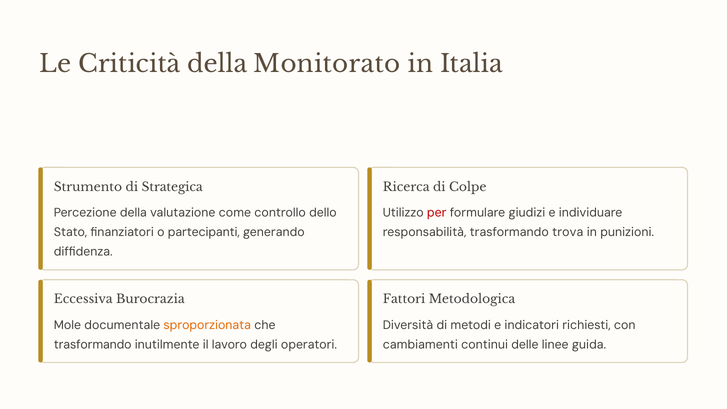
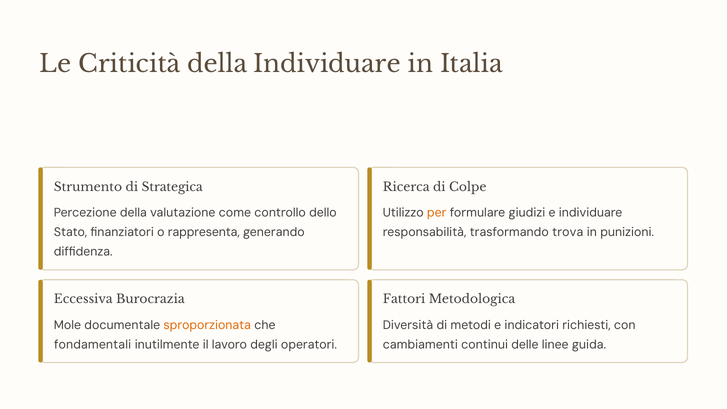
della Monitorato: Monitorato -> Individuare
per colour: red -> orange
partecipanti: partecipanti -> rappresenta
trasformando at (93, 345): trasformando -> fondamentali
